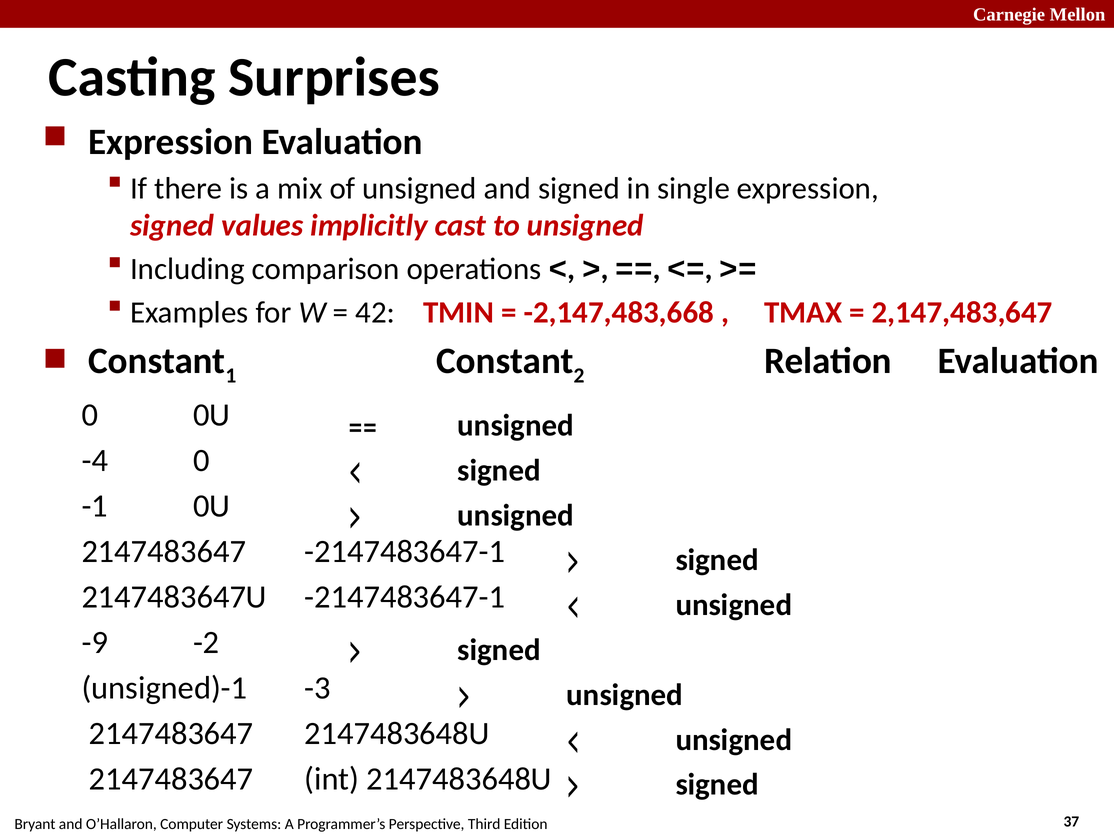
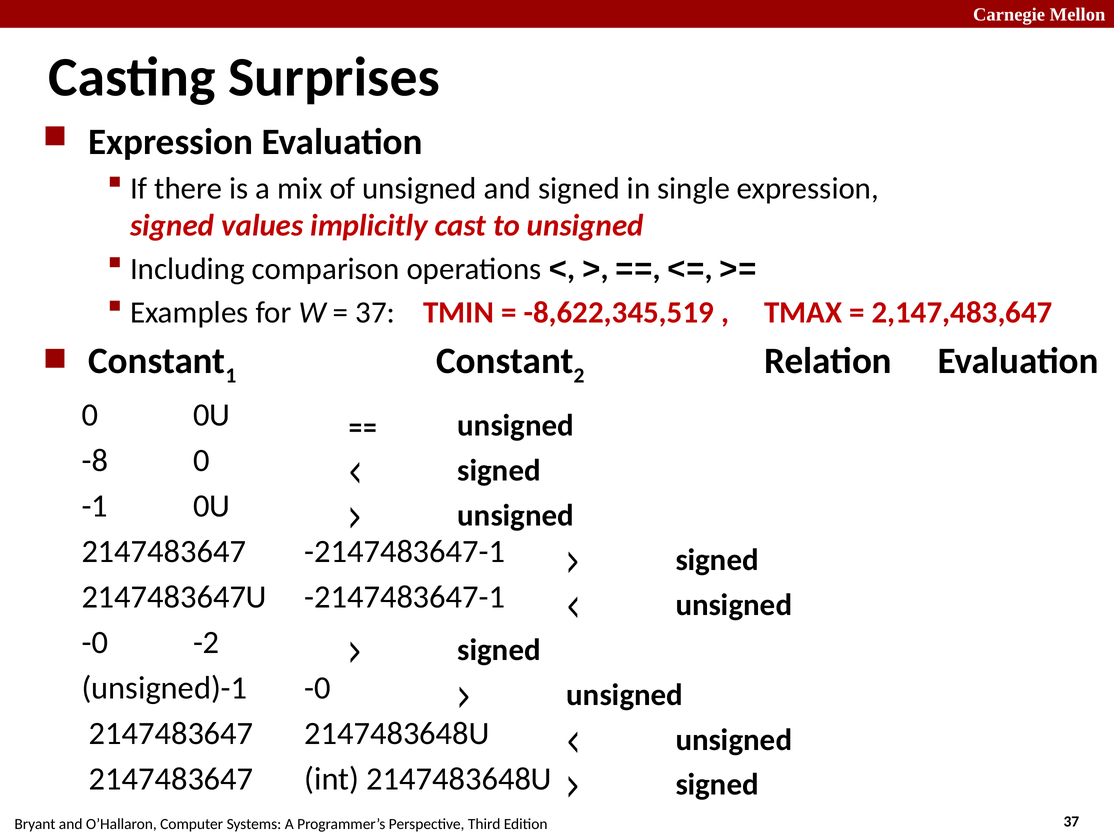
42 at (375, 312): 42 -> 37
-2,147,483,668: -2,147,483,668 -> -8,622,345,519
-4: -4 -> -8
-9 at (95, 642): -9 -> -0
-3 at (318, 688): -3 -> -0
